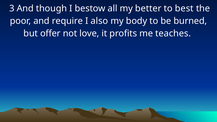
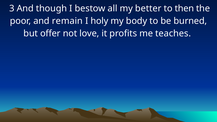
best: best -> then
require: require -> remain
also: also -> holy
